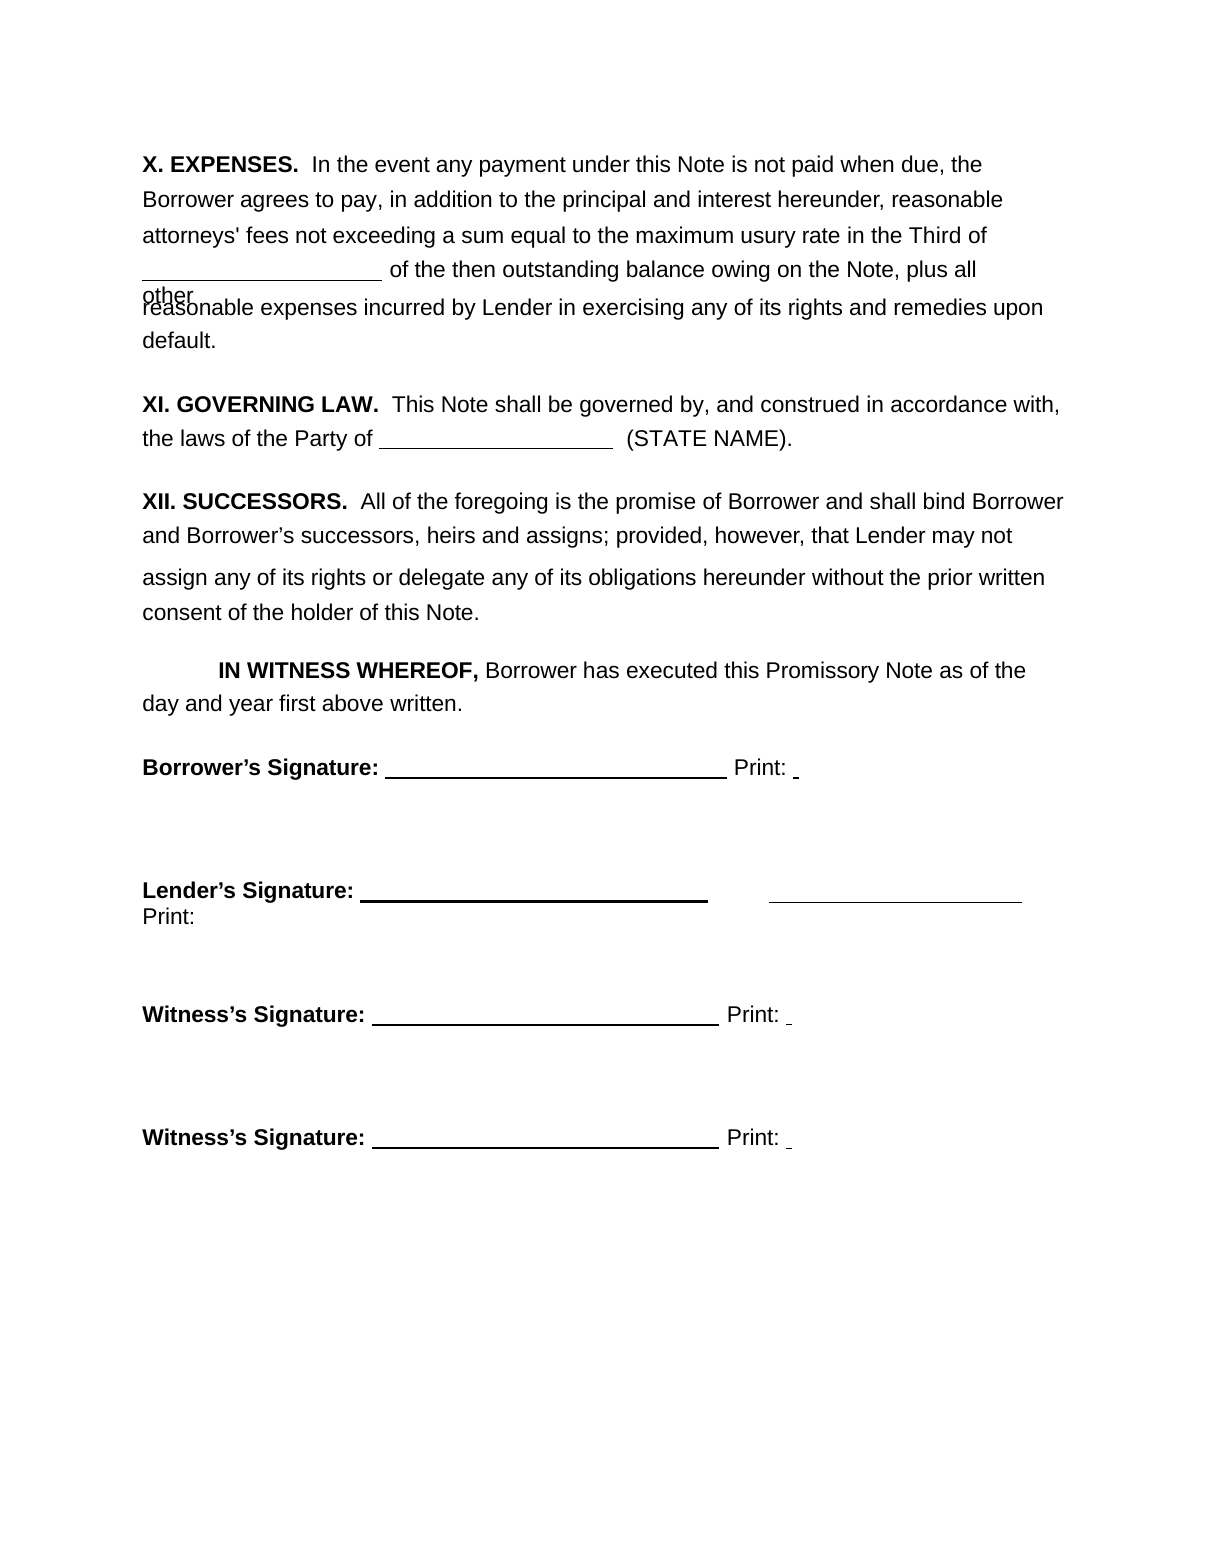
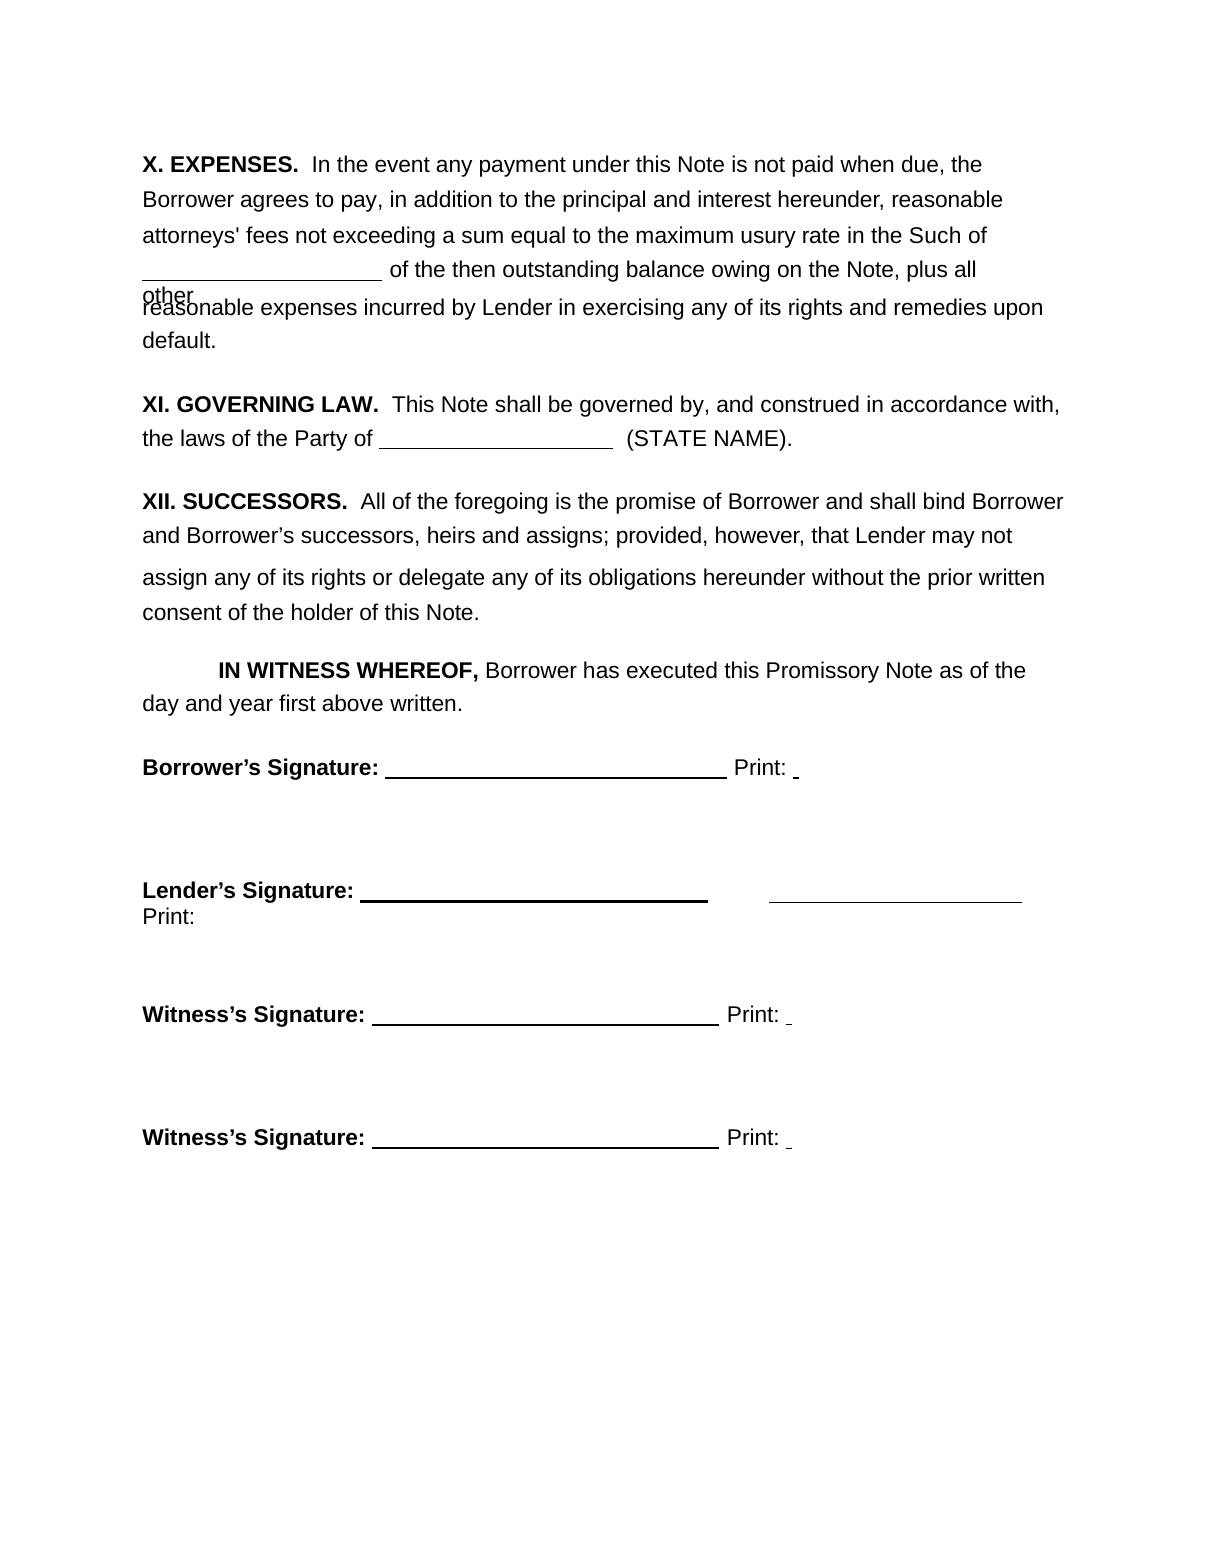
Third: Third -> Such
